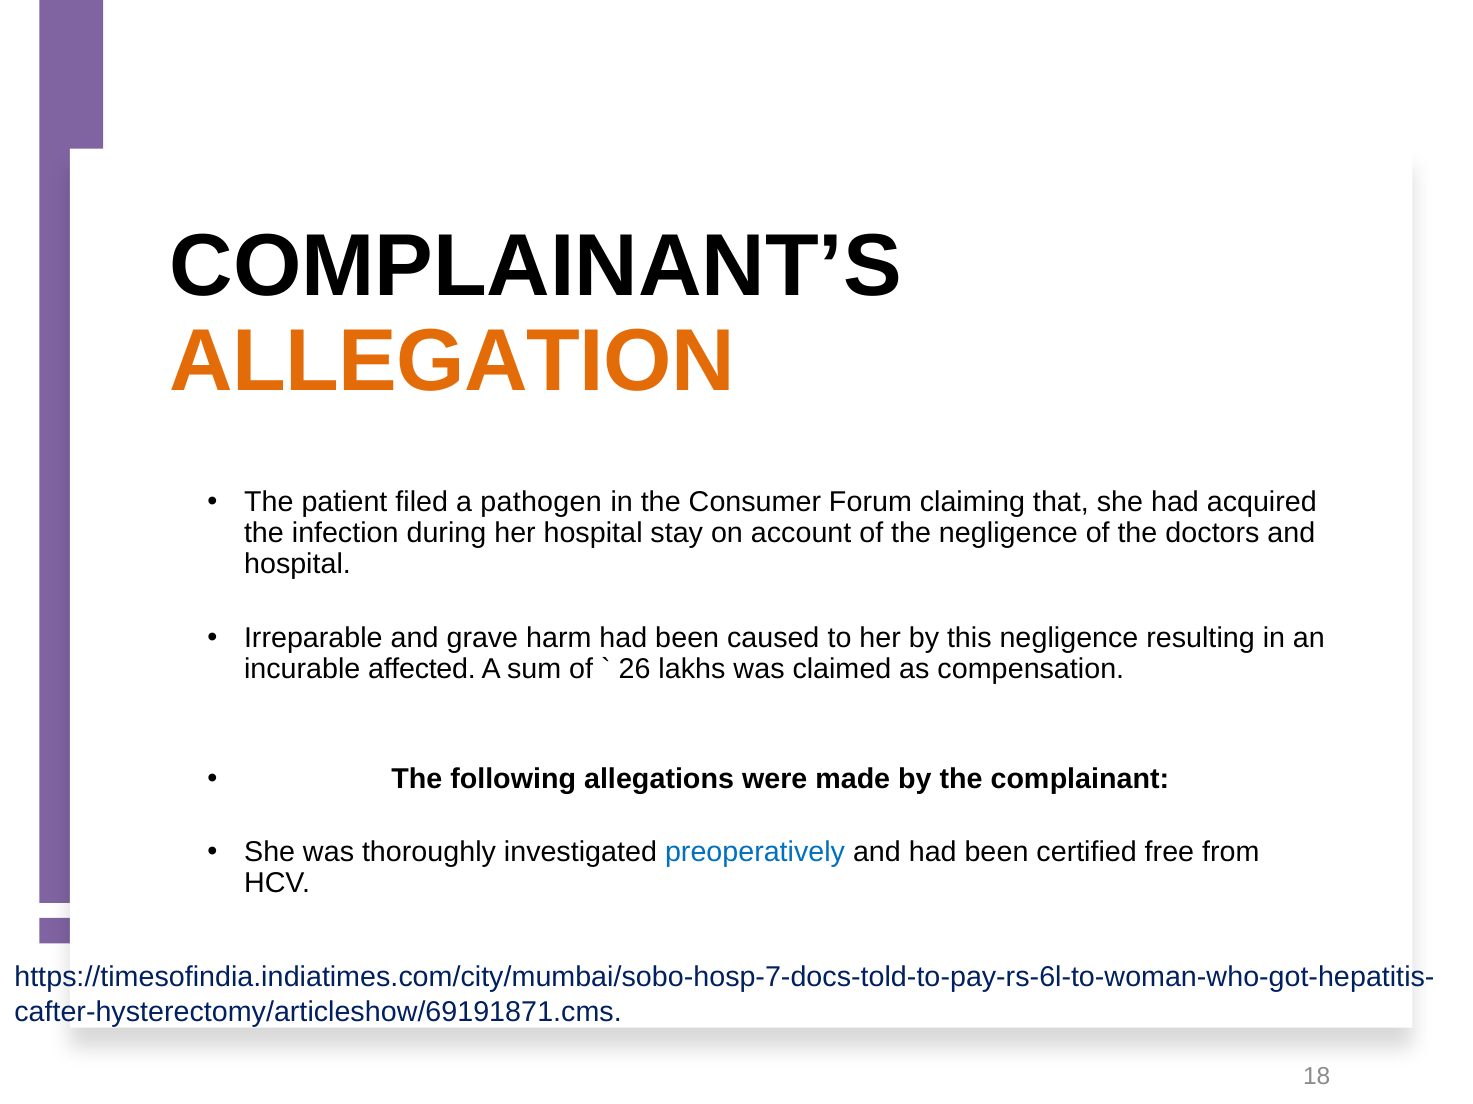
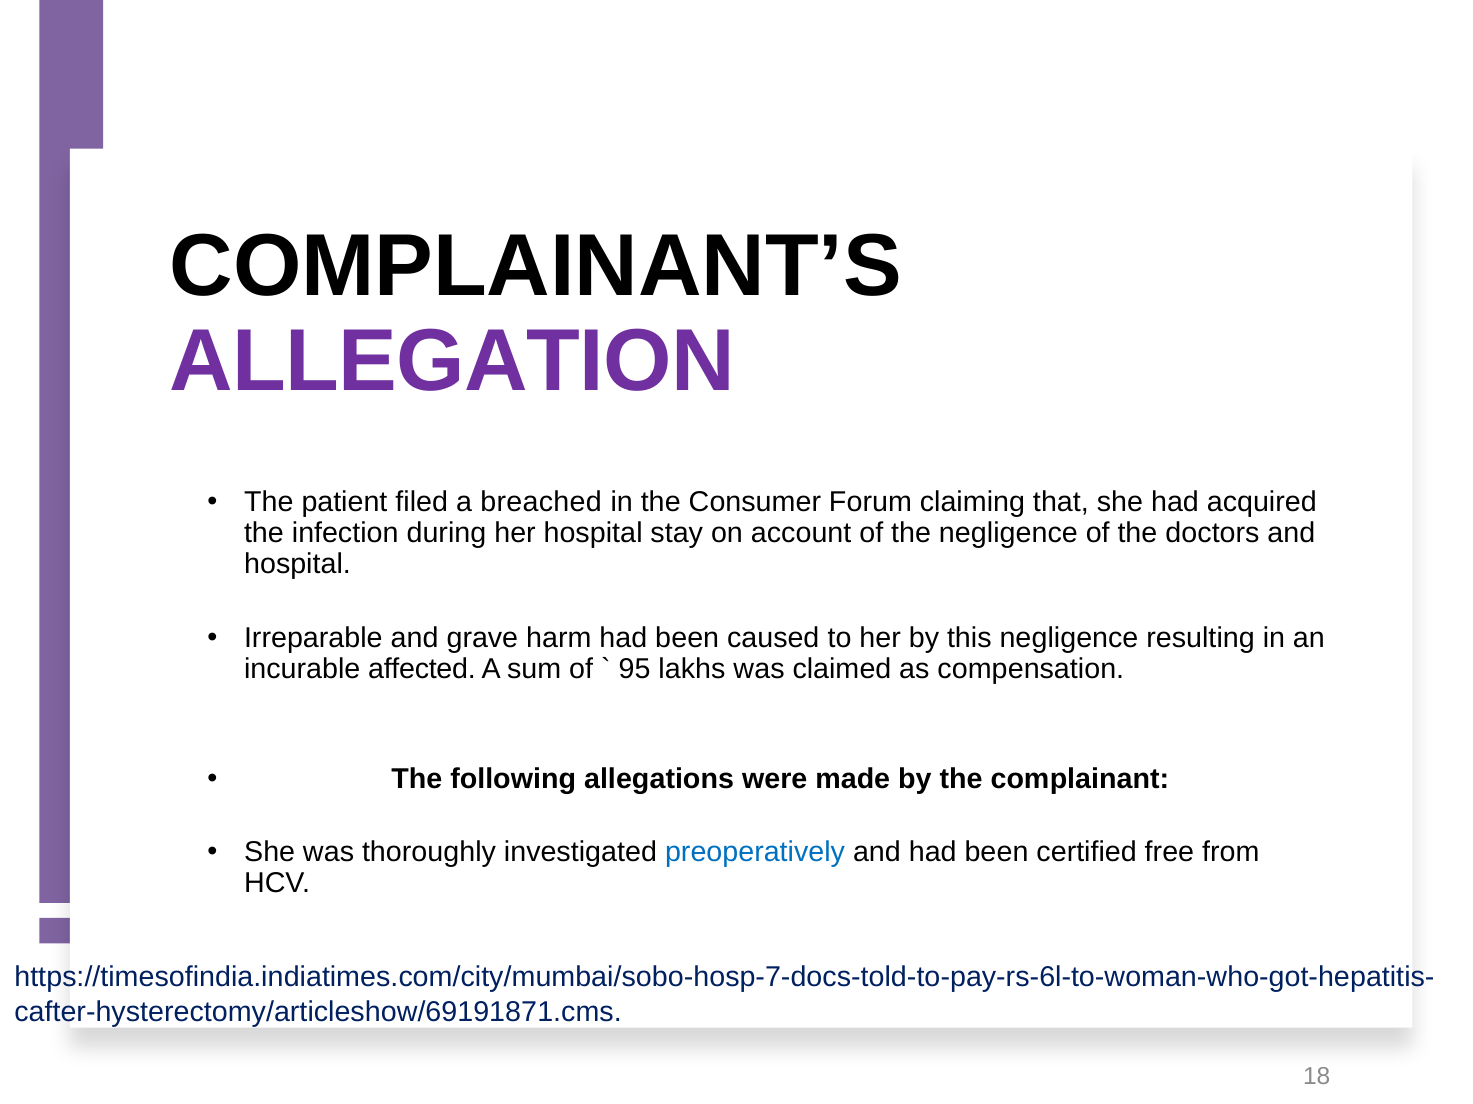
ALLEGATION colour: orange -> purple
pathogen: pathogen -> breached
26: 26 -> 95
